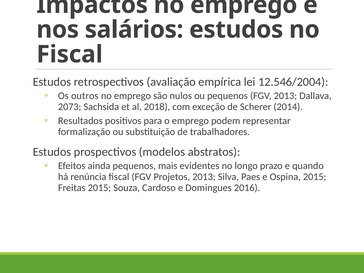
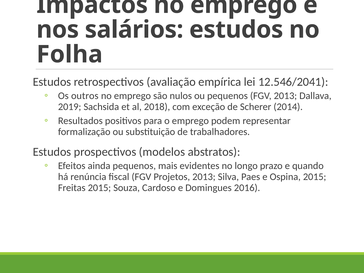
Fiscal at (70, 54): Fiscal -> Folha
12.546/2004: 12.546/2004 -> 12.546/2041
2073: 2073 -> 2019
